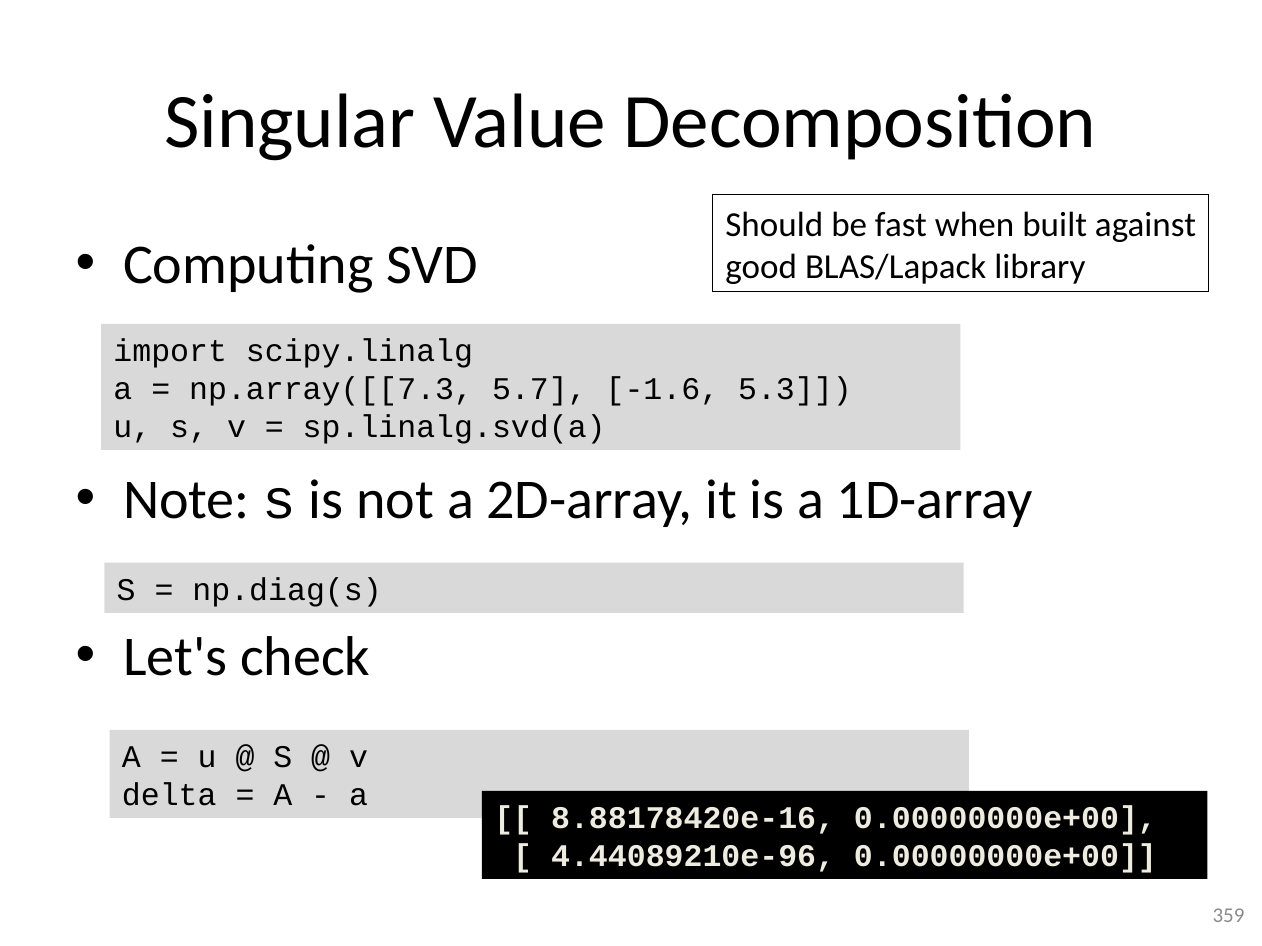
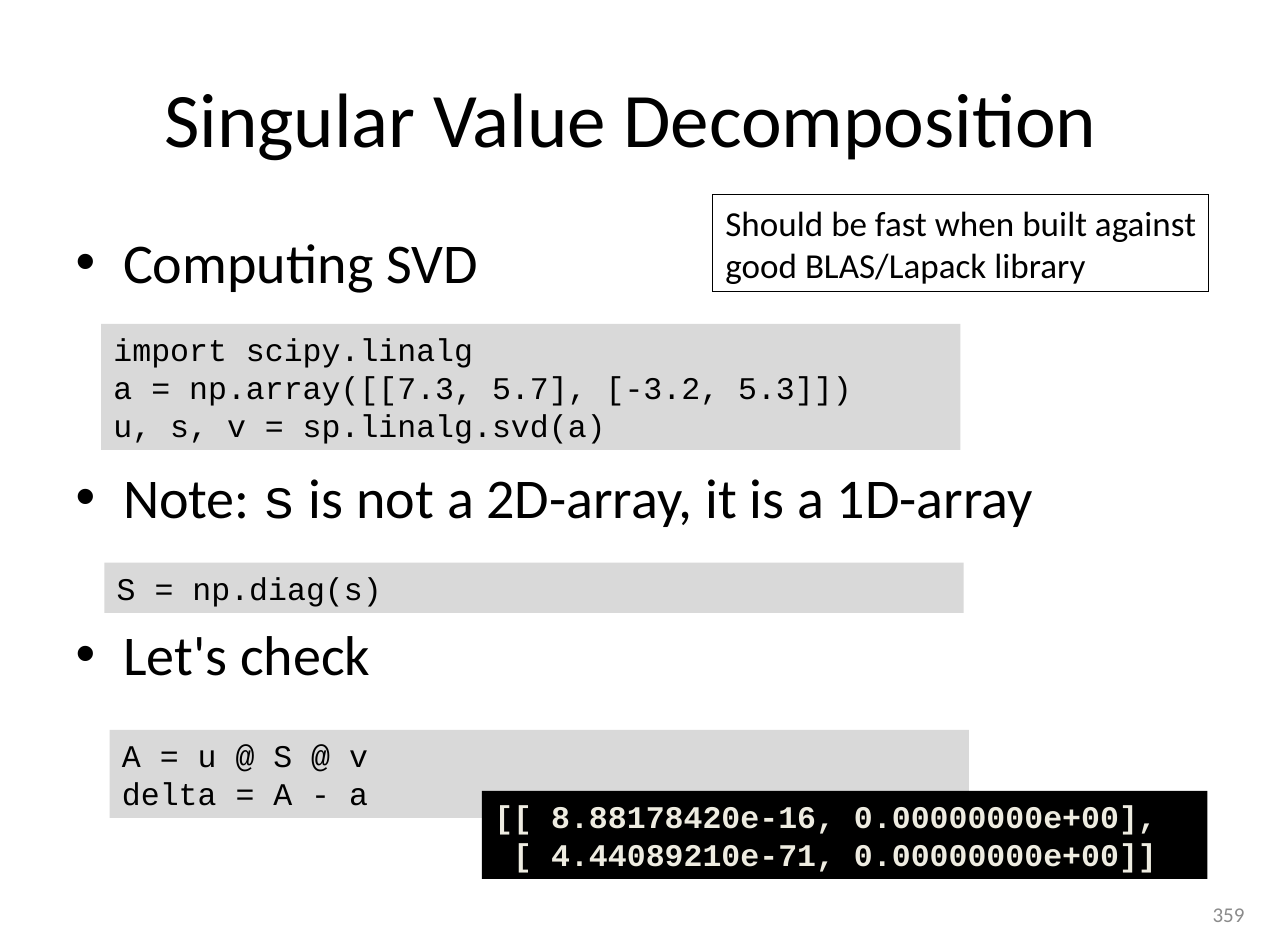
-1.6: -1.6 -> -3.2
4.44089210e-96: 4.44089210e-96 -> 4.44089210e-71
